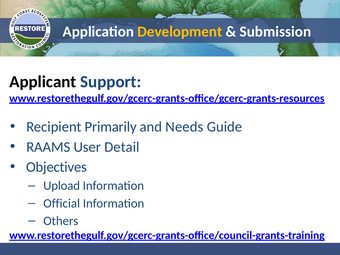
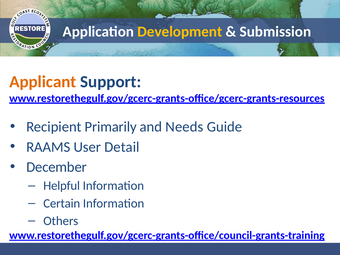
Applicant colour: black -> orange
Objectives: Objectives -> December
Upload: Upload -> Helpful
Official: Official -> Certain
